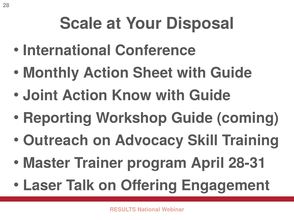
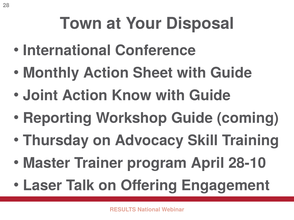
Scale: Scale -> Town
Outreach: Outreach -> Thursday
28-31: 28-31 -> 28-10
